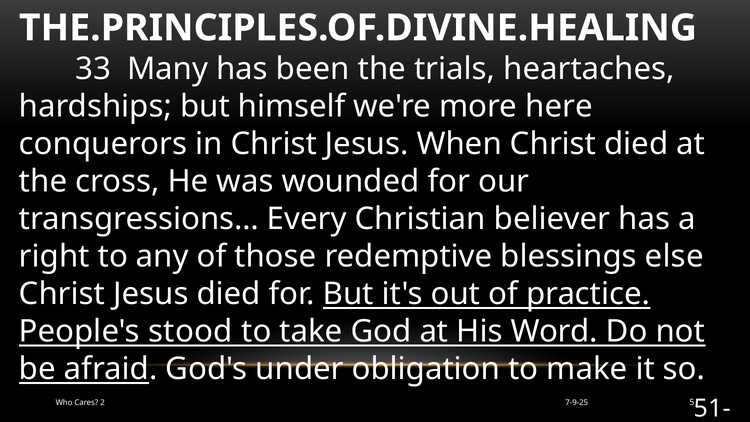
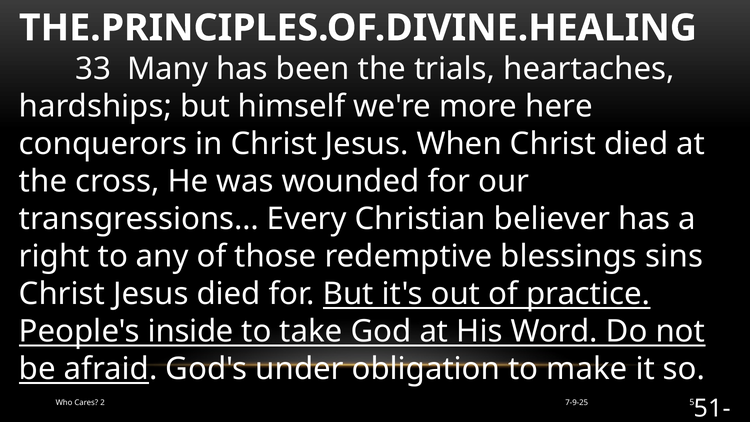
else: else -> sins
stood: stood -> inside
